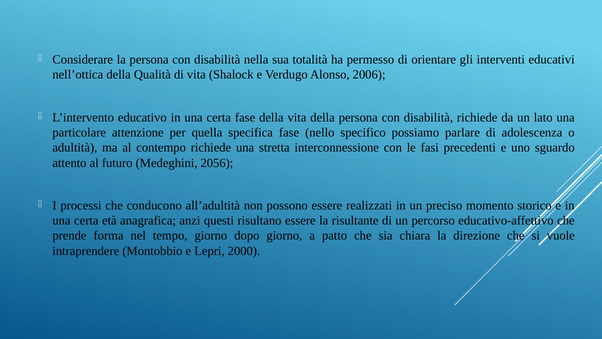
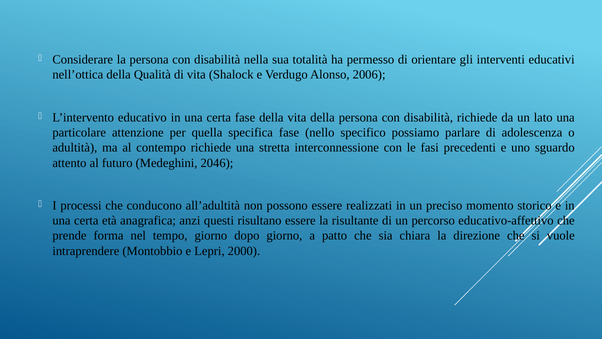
2056: 2056 -> 2046
